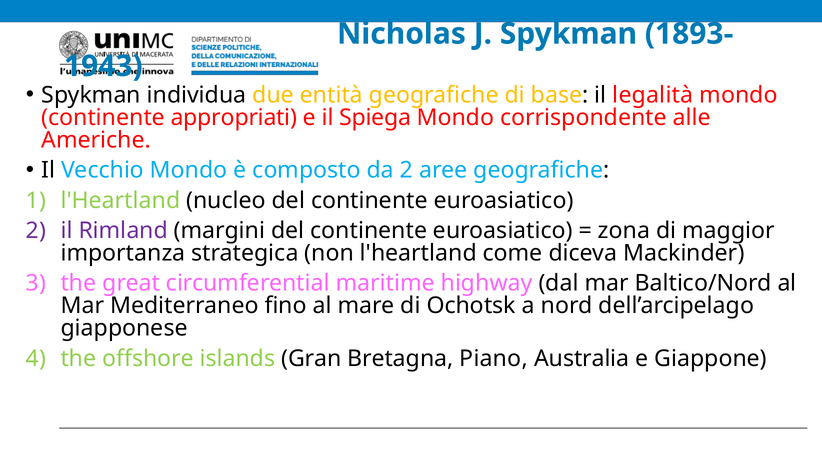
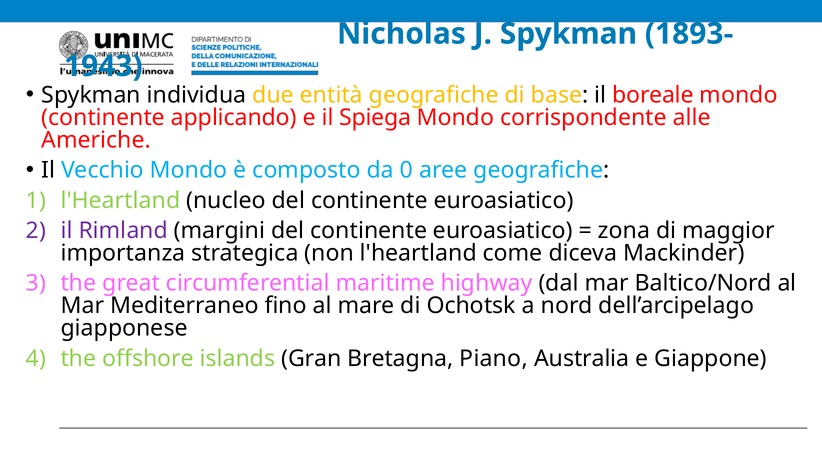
legalità: legalità -> boreale
appropriati: appropriati -> applicando
da 2: 2 -> 0
